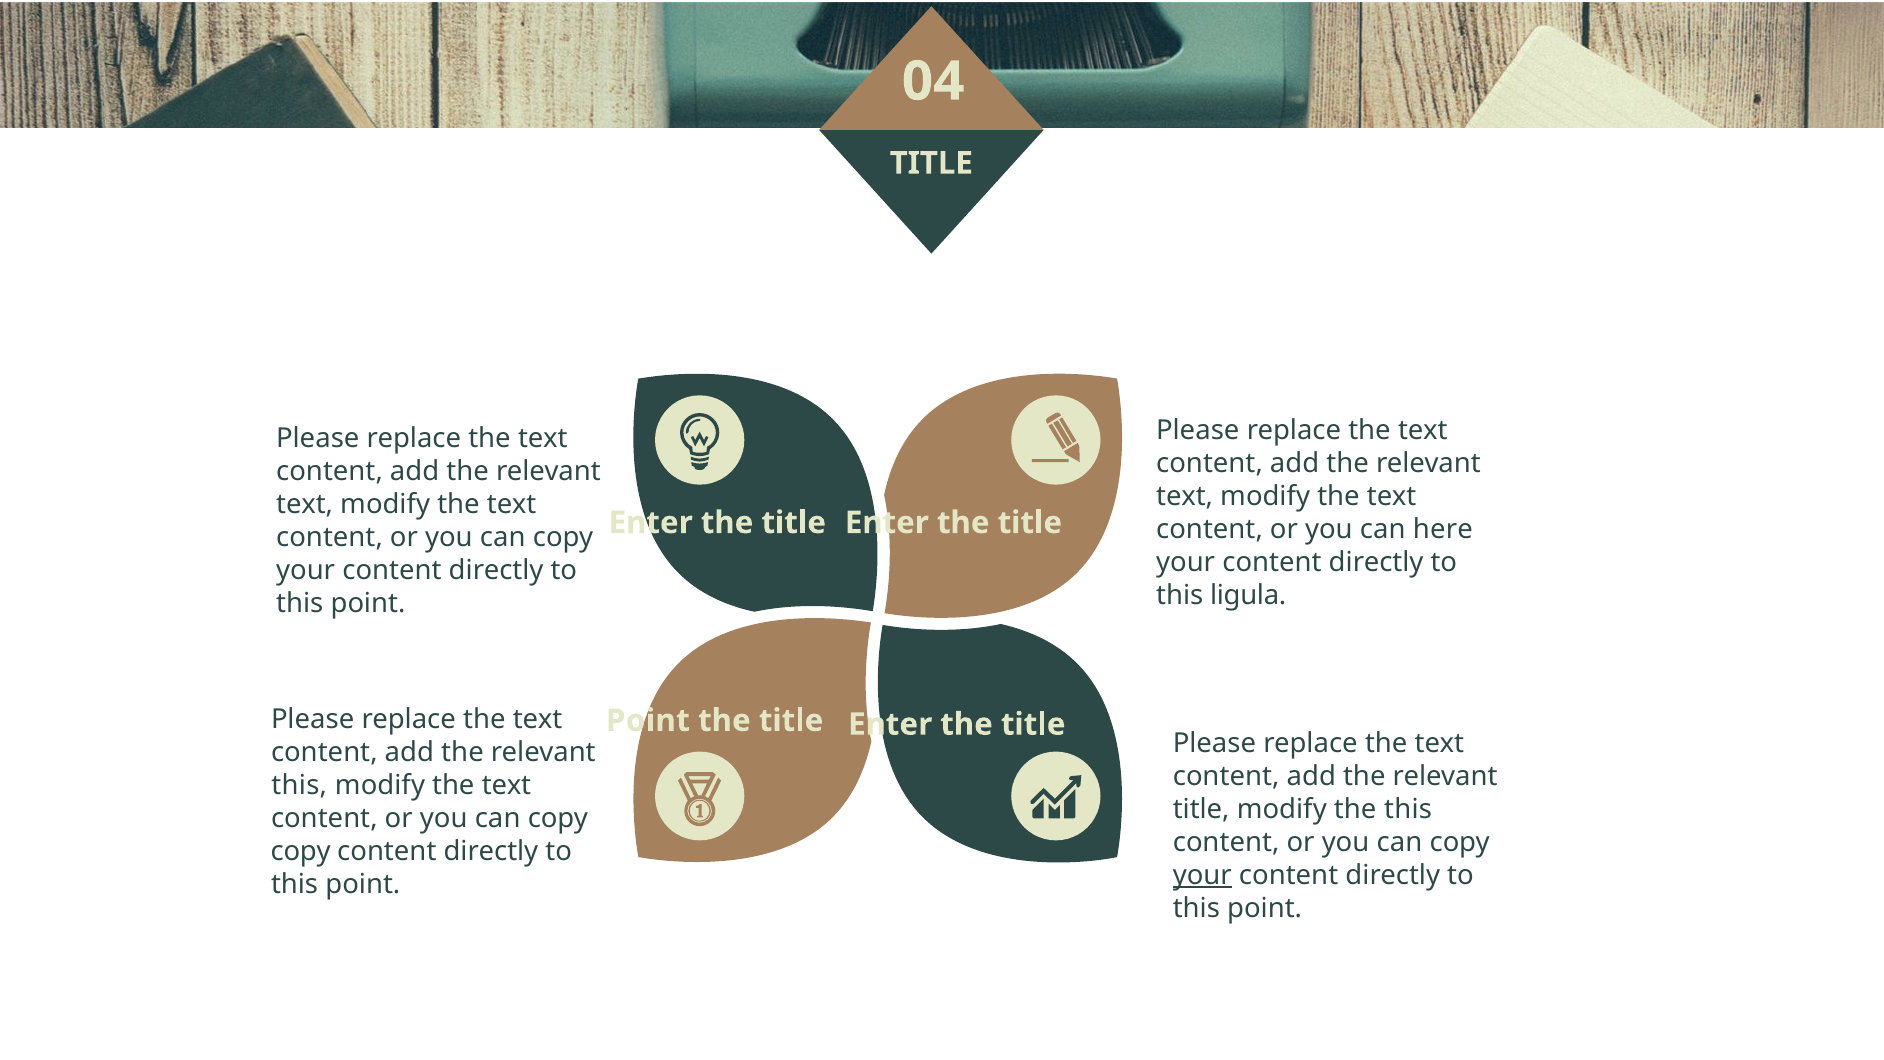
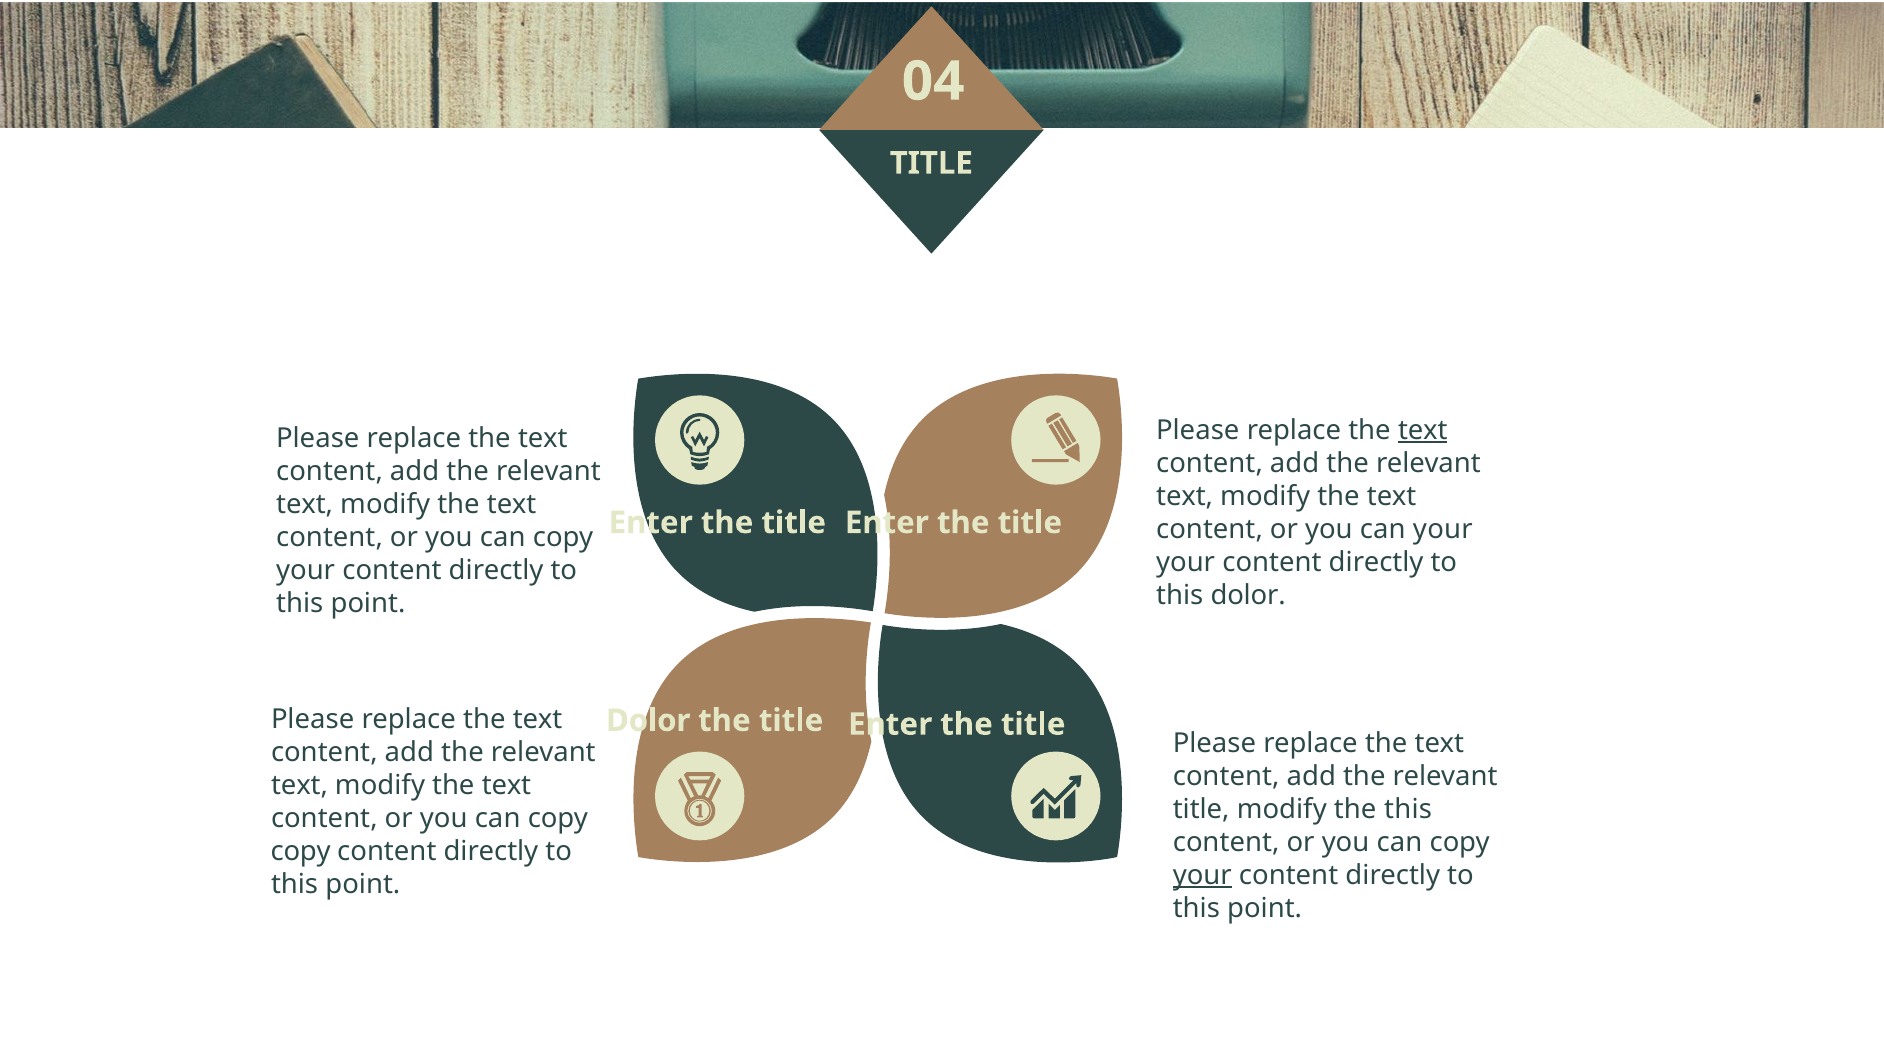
text at (1423, 430) underline: none -> present
can here: here -> your
this ligula: ligula -> dolor
Point at (648, 720): Point -> Dolor
this at (299, 786): this -> text
